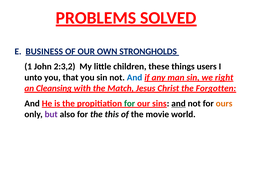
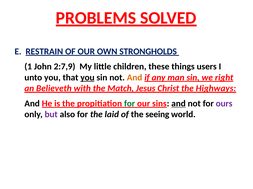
BUSINESS: BUSINESS -> RESTRAIN
2:3,2: 2:3,2 -> 2:7,9
you at (87, 78) underline: none -> present
And at (135, 78) colour: blue -> orange
Cleansing: Cleansing -> Believeth
Forgotten: Forgotten -> Highways
ours colour: orange -> purple
this: this -> laid
movie: movie -> seeing
